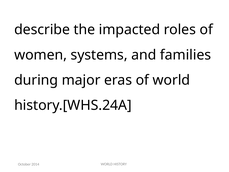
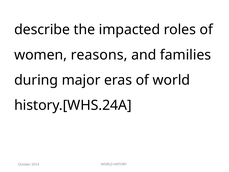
systems: systems -> reasons
